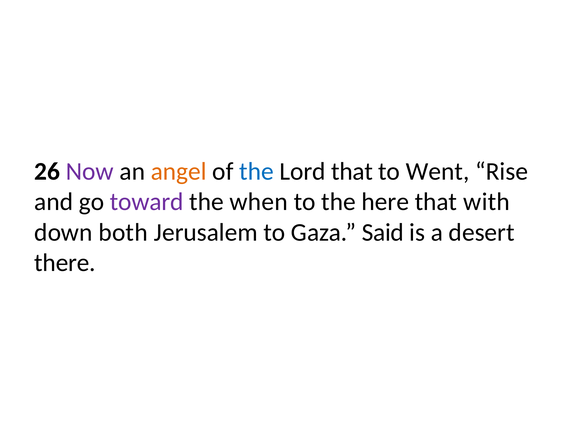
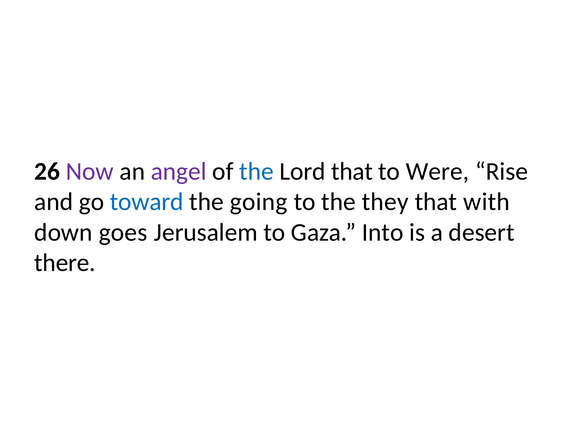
angel colour: orange -> purple
Went: Went -> Were
toward colour: purple -> blue
when: when -> going
here: here -> they
both: both -> goes
Said: Said -> Into
